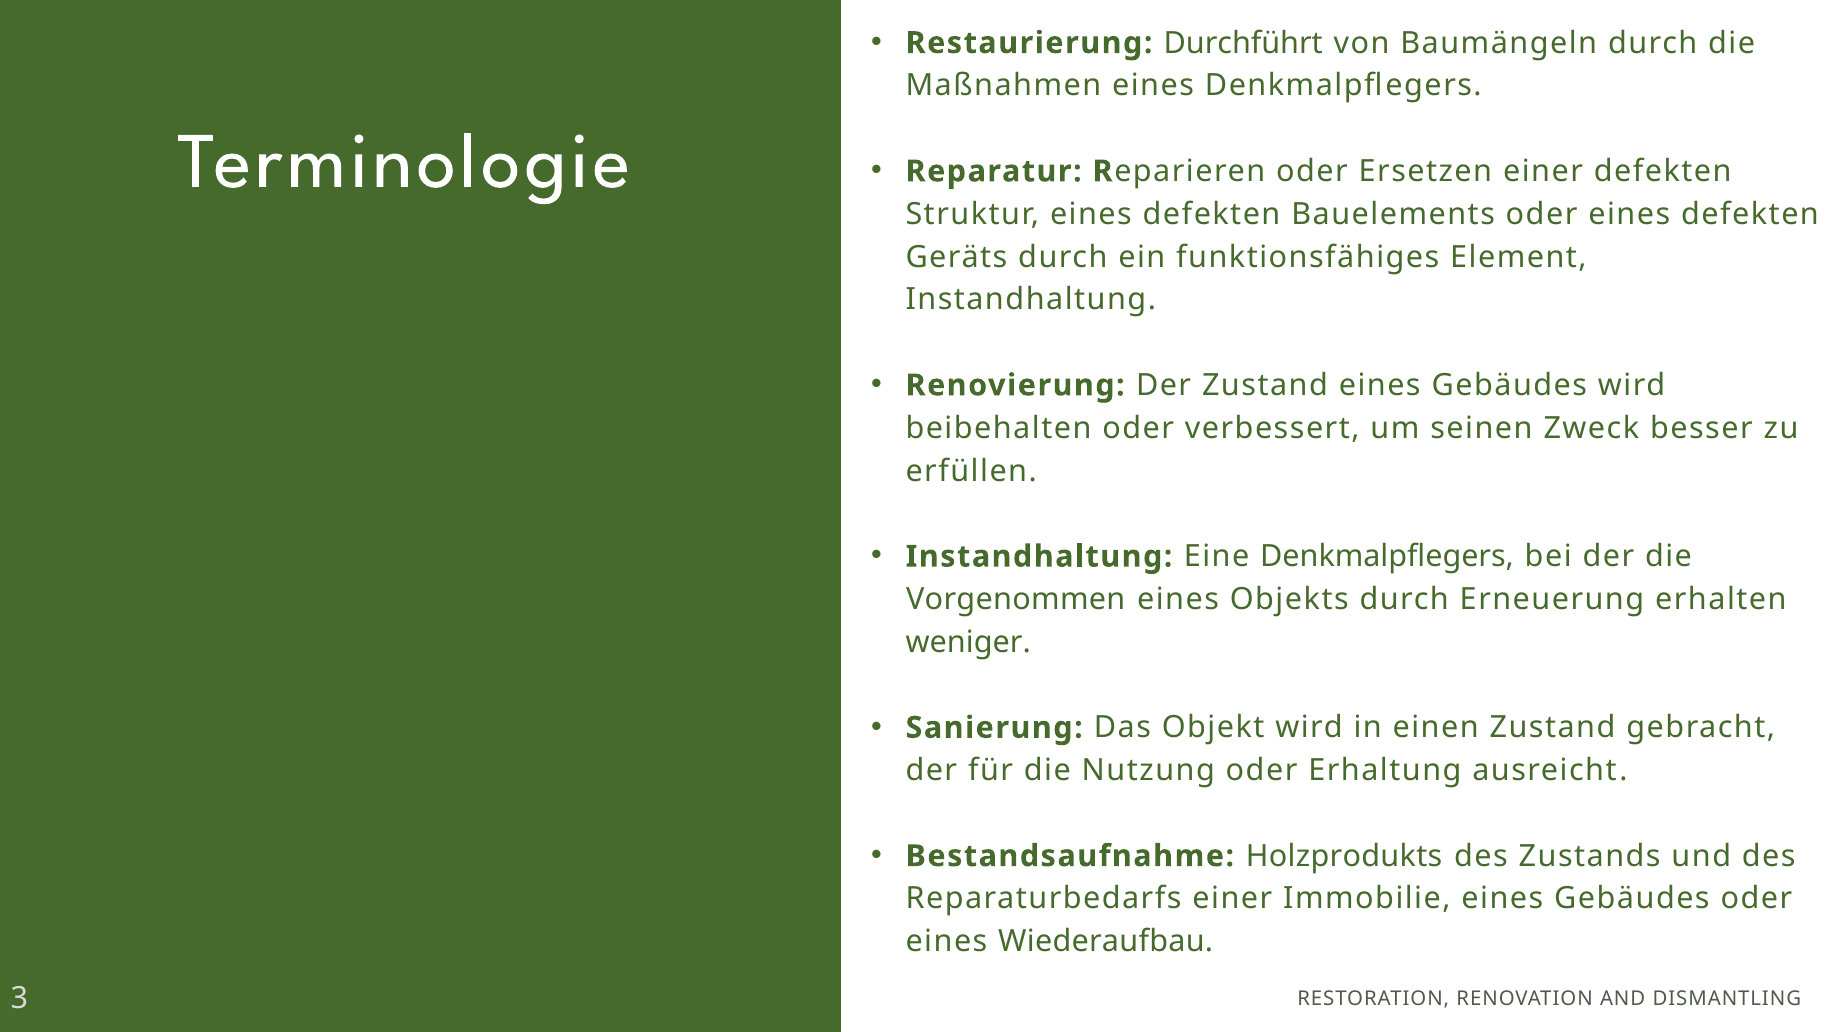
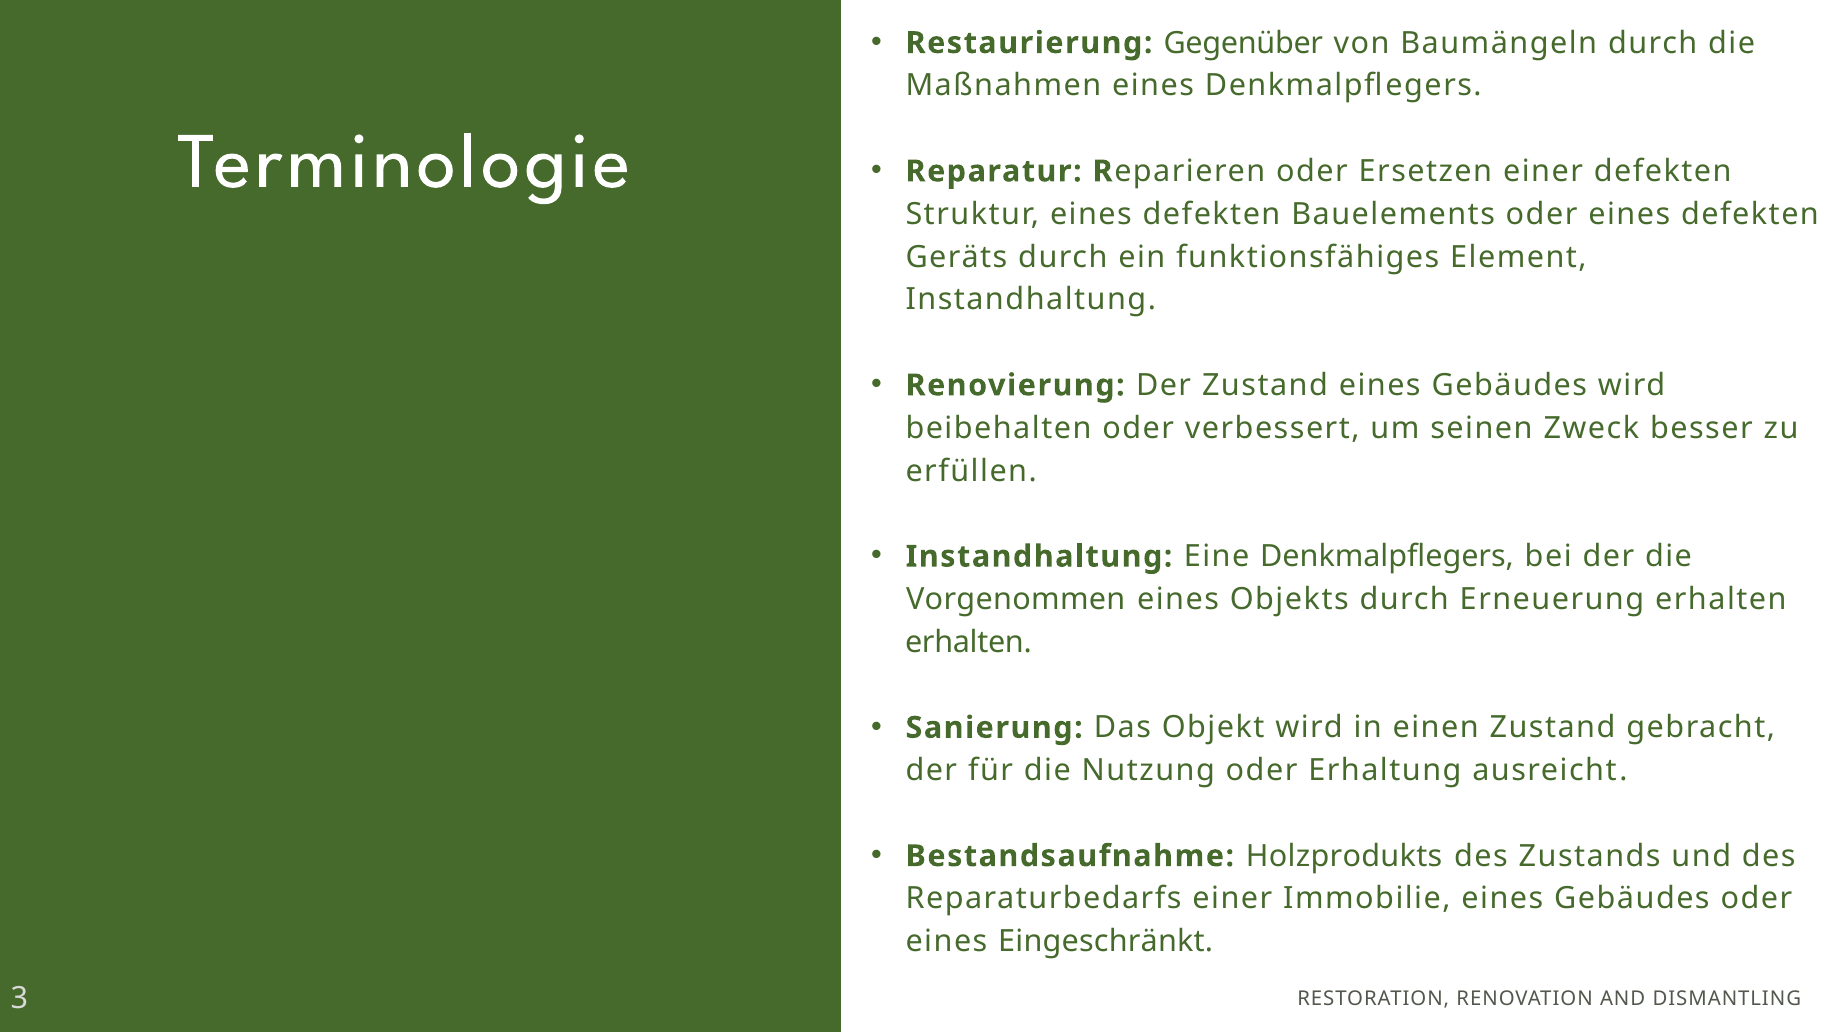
Durchführt: Durchführt -> Gegenüber
weniger at (968, 642): weniger -> erhalten
Wiederaufbau: Wiederaufbau -> Eingeschränkt
